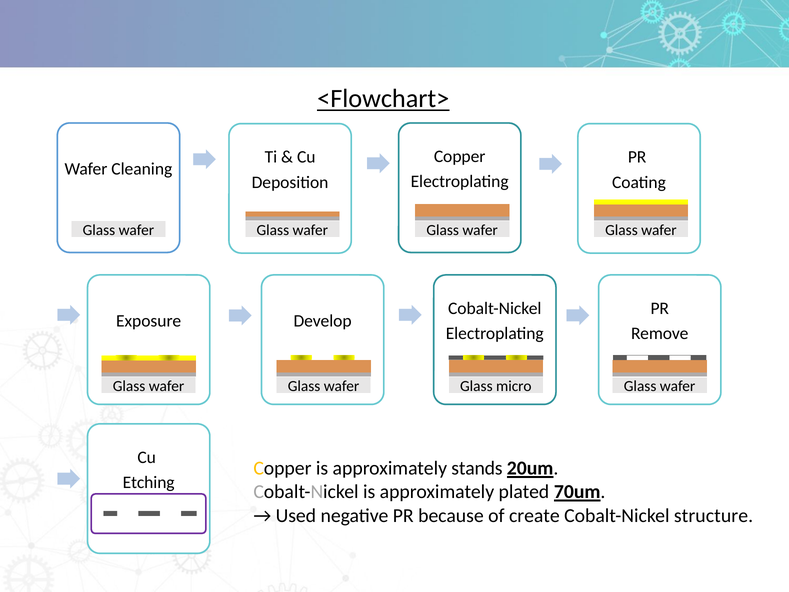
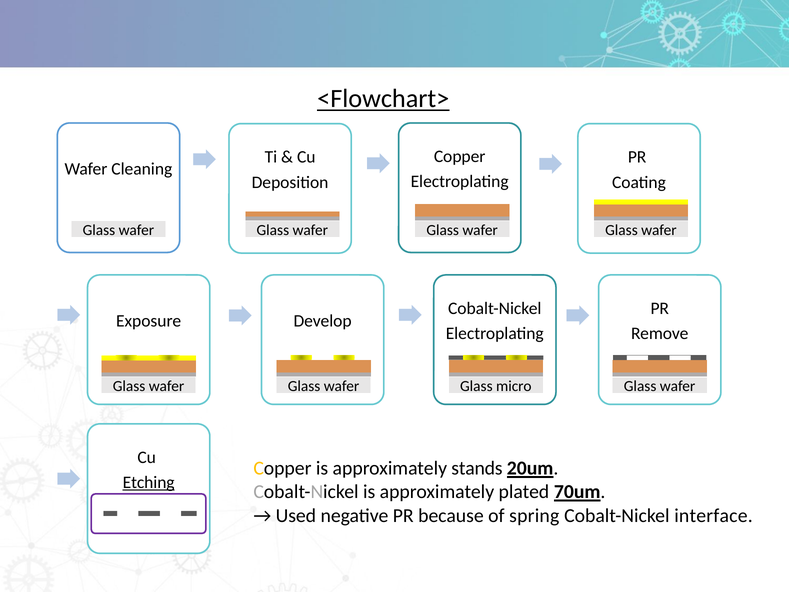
Etching underline: none -> present
create: create -> spring
structure: structure -> interface
